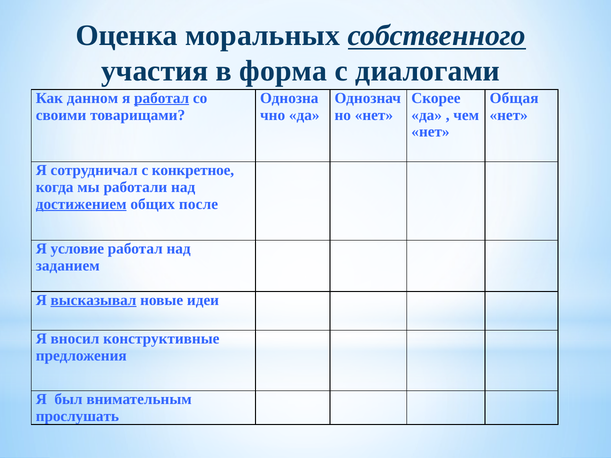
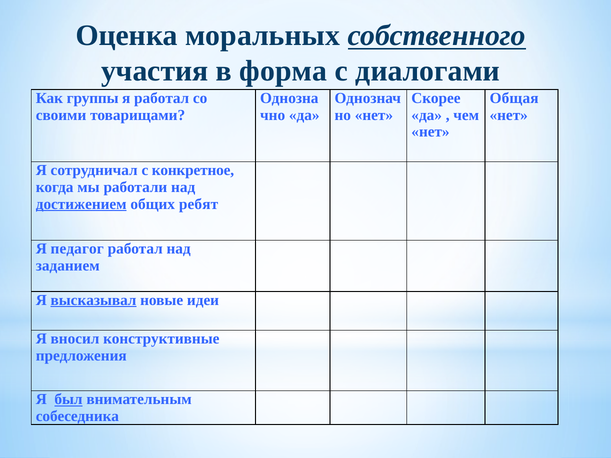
данном: данном -> группы
работал at (162, 98) underline: present -> none
после: после -> ребят
условие: условие -> педагог
был underline: none -> present
прослушать: прослушать -> собеседника
